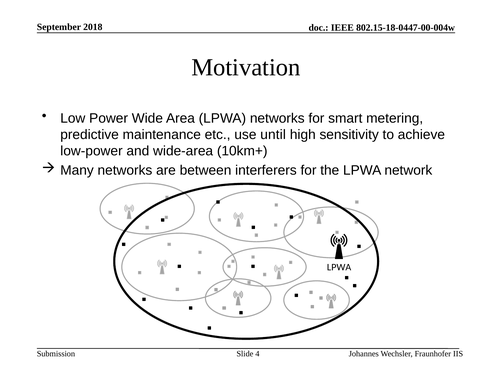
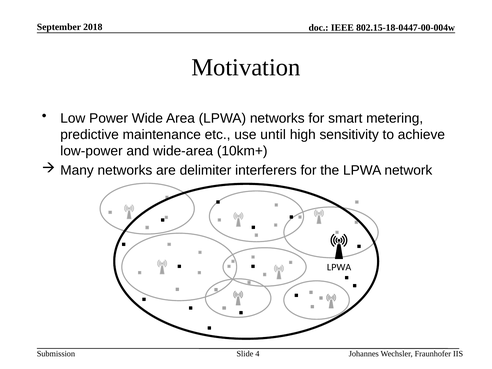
between: between -> delimiter
